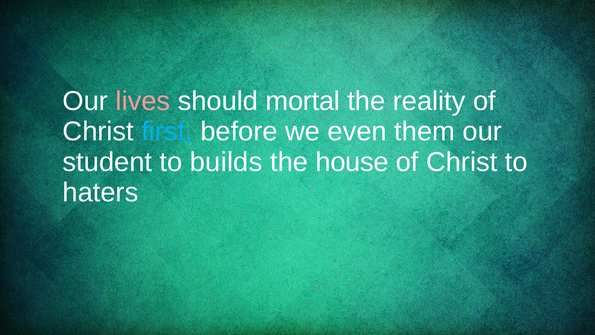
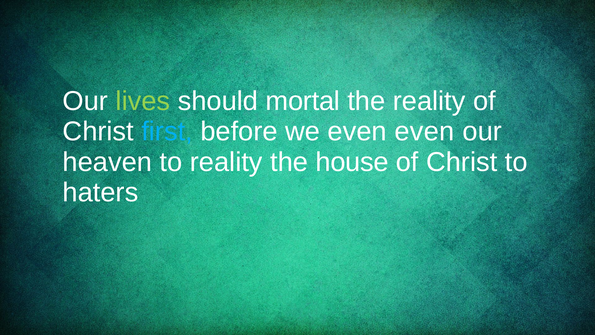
lives colour: pink -> light green
even them: them -> even
student: student -> heaven
to builds: builds -> reality
